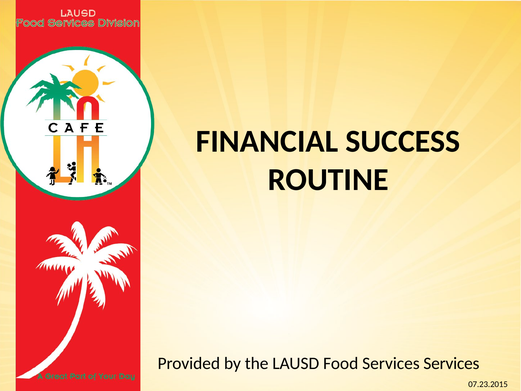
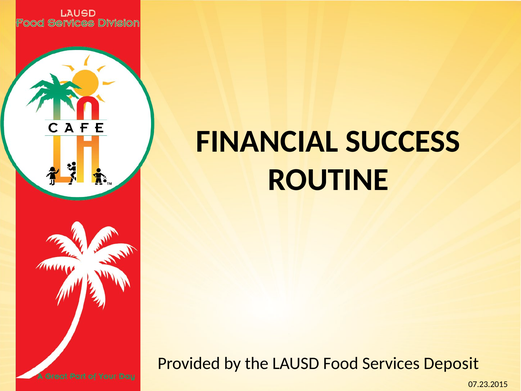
Services Services: Services -> Deposit
